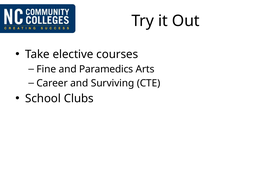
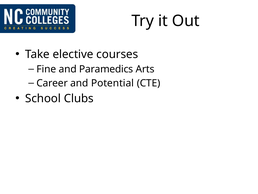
Surviving: Surviving -> Potential
